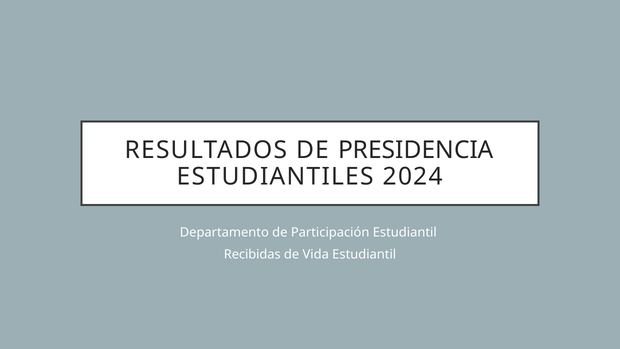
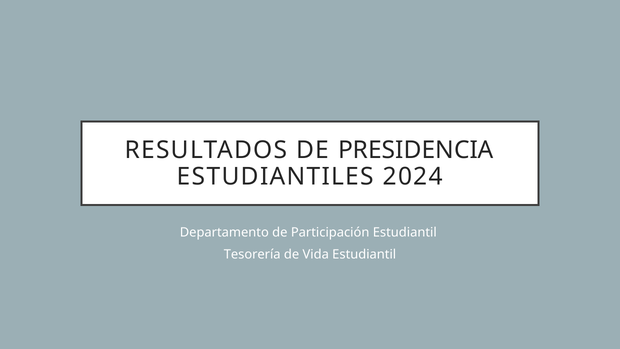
Recibidas: Recibidas -> Tesorería
